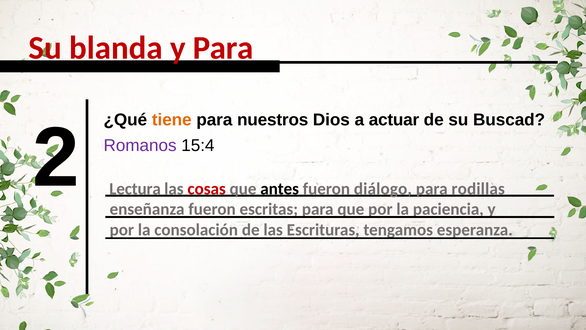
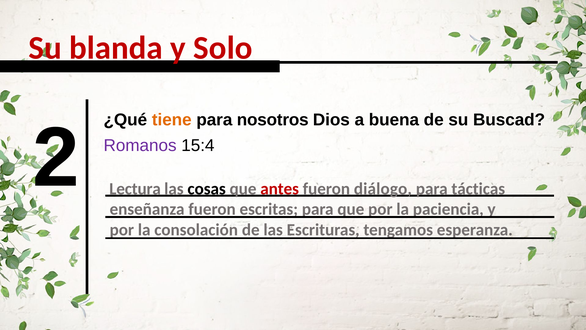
y Para: Para -> Solo
nuestros: nuestros -> nosotros
actuar: actuar -> buena
cosas colour: red -> black
antes colour: black -> red
rodillas: rodillas -> tácticas
